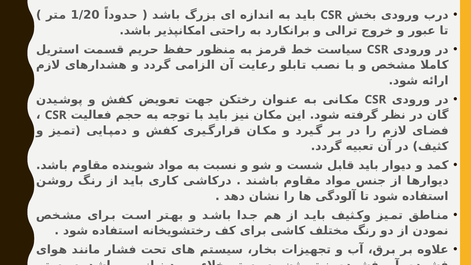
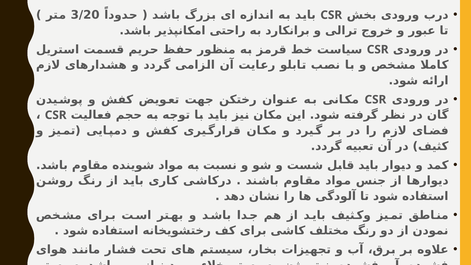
1/20: 1/20 -> 3/20
